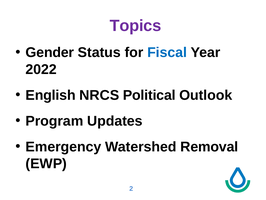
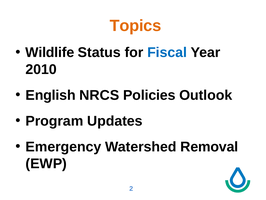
Topics colour: purple -> orange
Gender: Gender -> Wildlife
2022: 2022 -> 2010
Political: Political -> Policies
